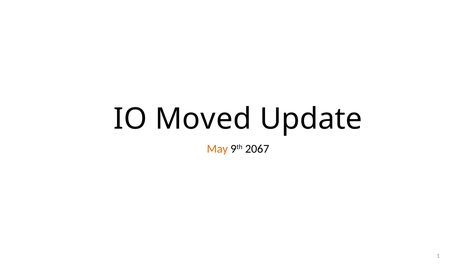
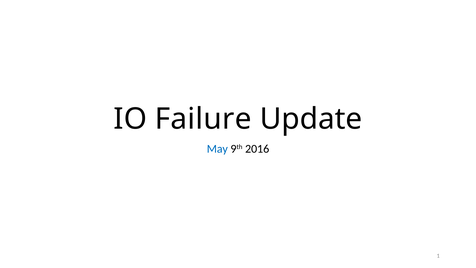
Moved: Moved -> Failure
May colour: orange -> blue
2067: 2067 -> 2016
